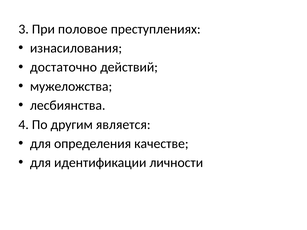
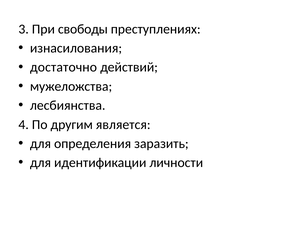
половое: половое -> свободы
качестве: качестве -> заразить
